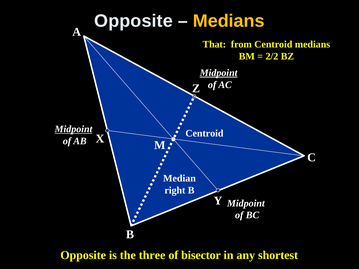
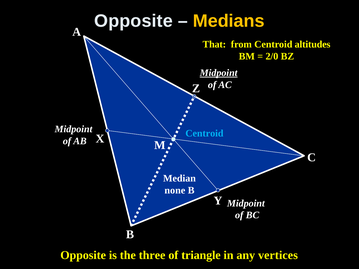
Centroid medians: medians -> altitudes
2/2: 2/2 -> 2/0
Midpoint at (74, 129) underline: present -> none
Centroid at (204, 134) colour: white -> light blue
right: right -> none
bisector: bisector -> triangle
shortest: shortest -> vertices
